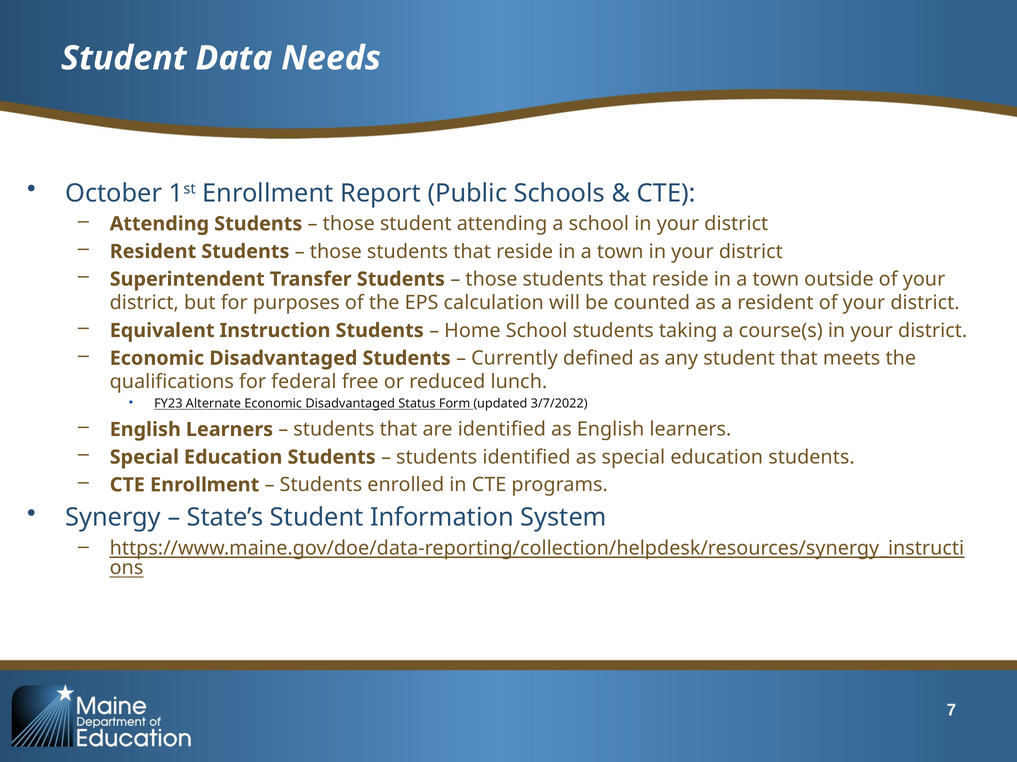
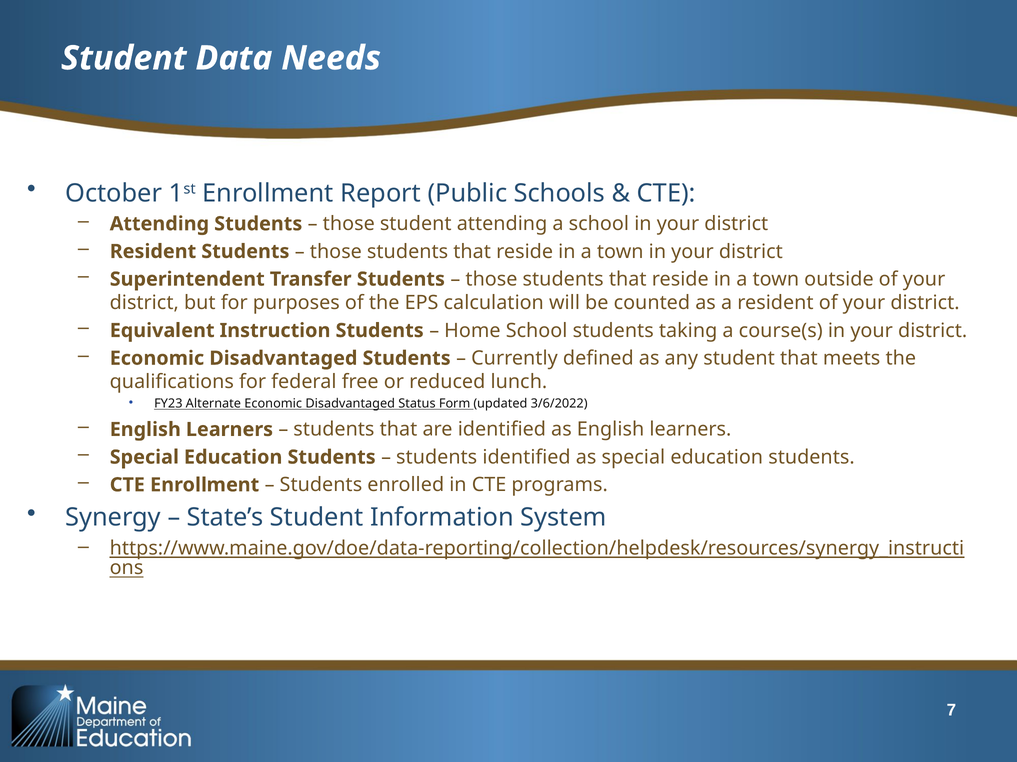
3/7/2022: 3/7/2022 -> 3/6/2022
